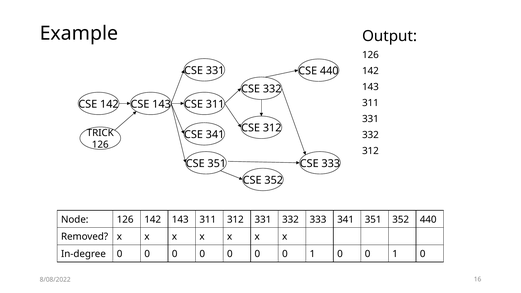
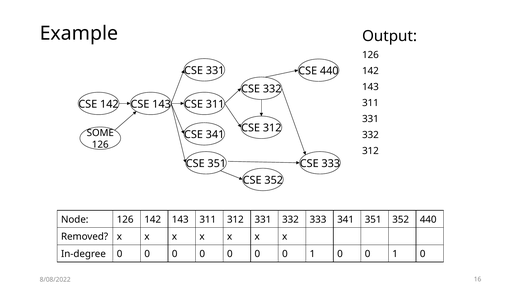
TRICK: TRICK -> SOME
